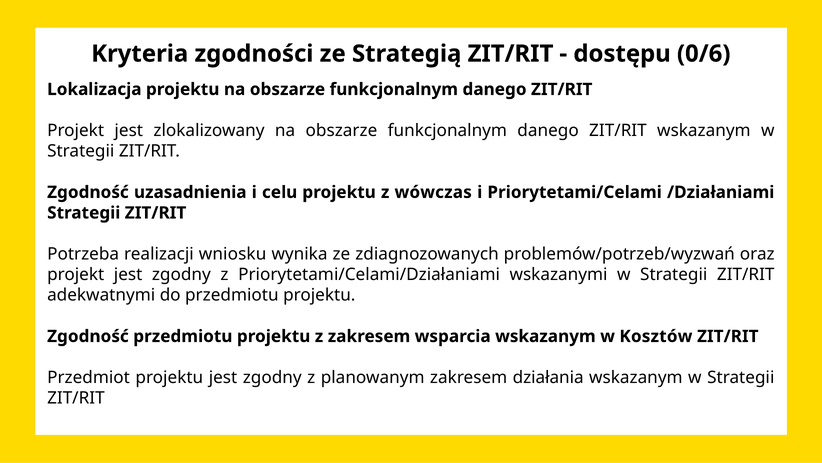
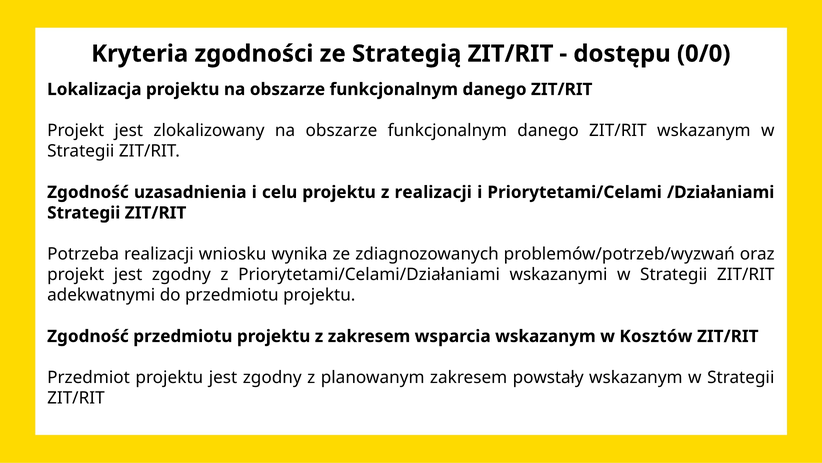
0/6: 0/6 -> 0/0
z wówczas: wówczas -> realizacji
działania: działania -> powstały
